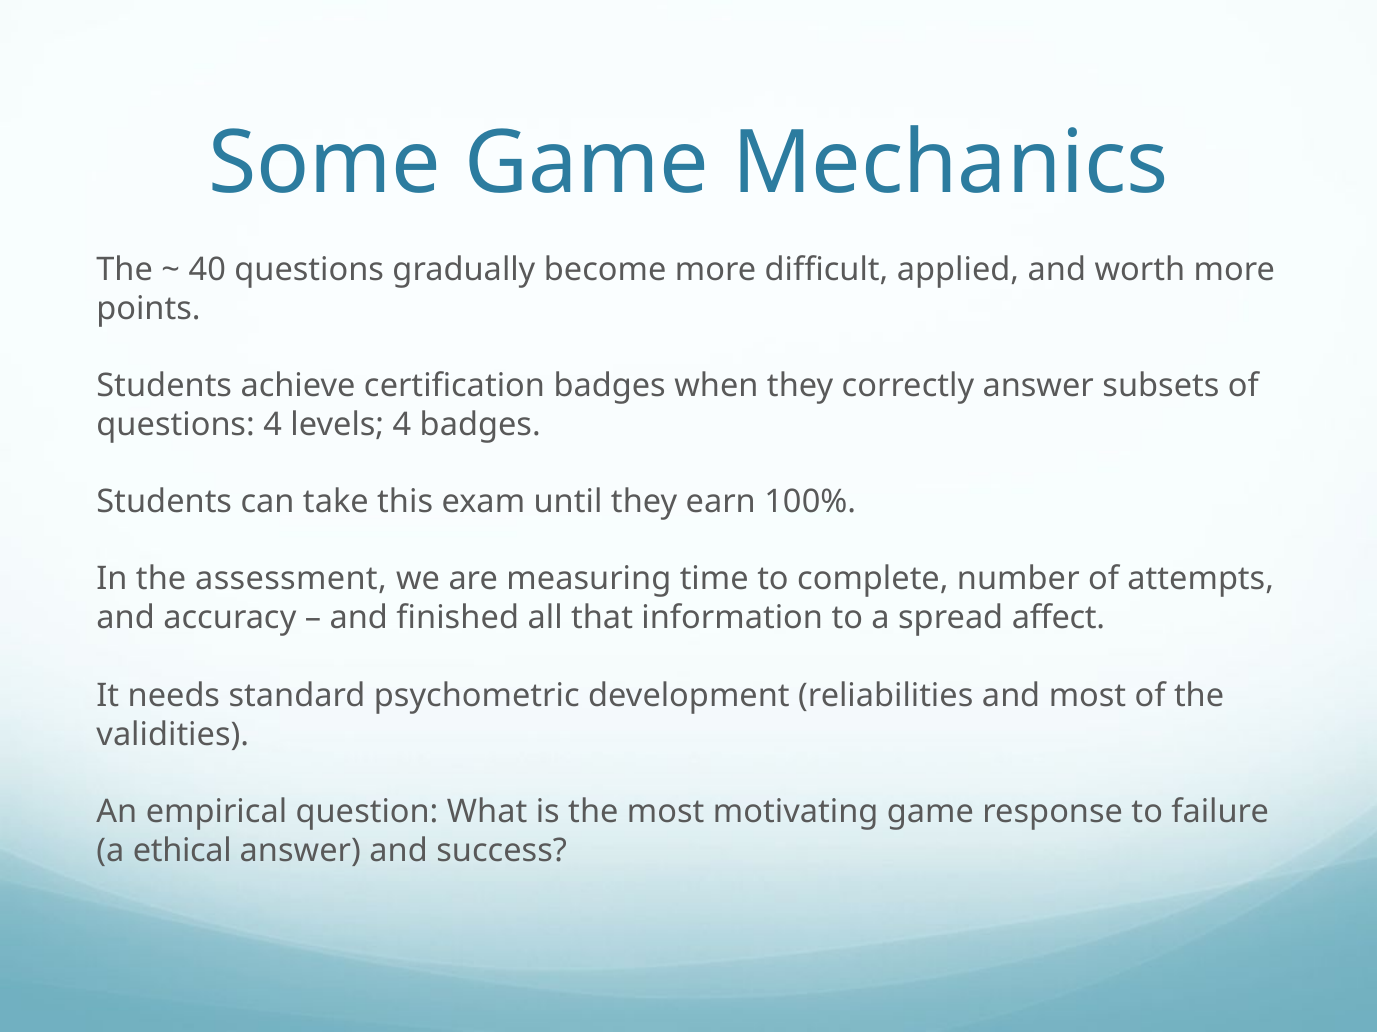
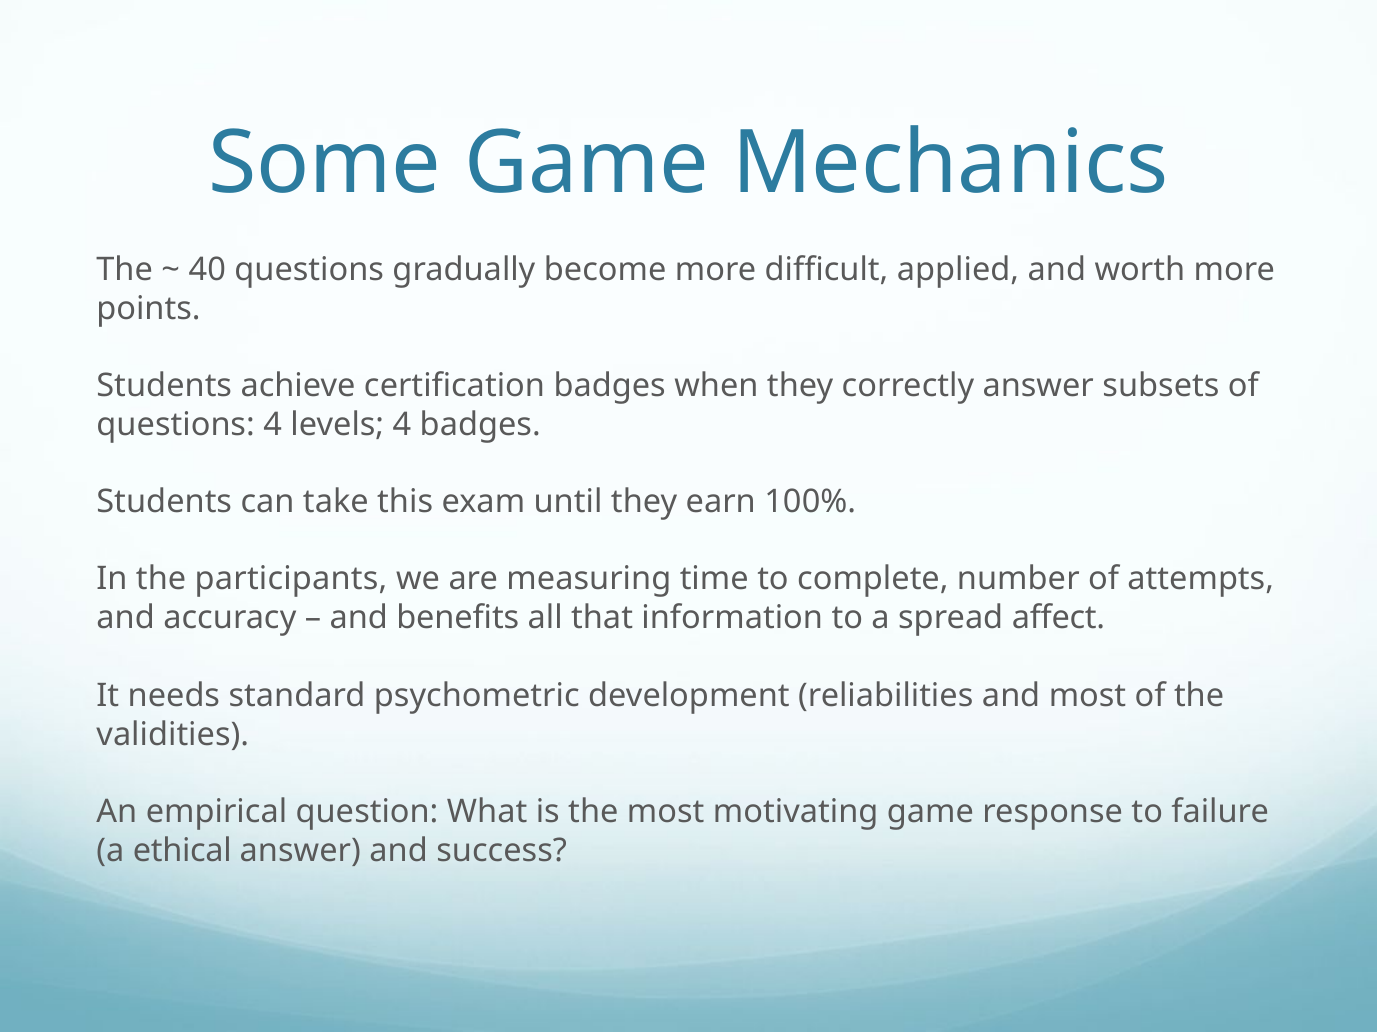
assessment: assessment -> participants
finished: finished -> benefits
